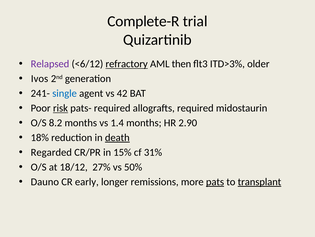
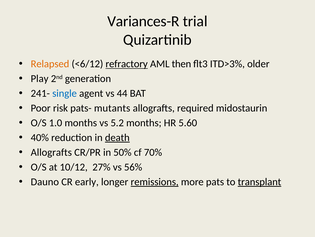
Complete-R: Complete-R -> Variances-R
Relapsed colour: purple -> orange
Ivos: Ivos -> Play
42: 42 -> 44
risk underline: present -> none
pats- required: required -> mutants
8.2: 8.2 -> 1.0
1.4: 1.4 -> 5.2
2.90: 2.90 -> 5.60
18%: 18% -> 40%
Regarded at (51, 152): Regarded -> Allografts
15%: 15% -> 50%
31%: 31% -> 70%
18/12: 18/12 -> 10/12
50%: 50% -> 56%
remissions underline: none -> present
pats underline: present -> none
